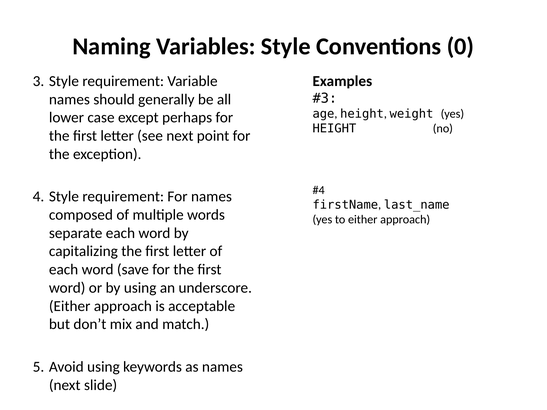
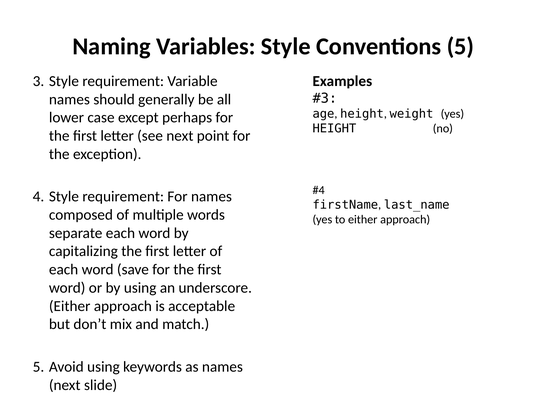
Conventions 0: 0 -> 5
